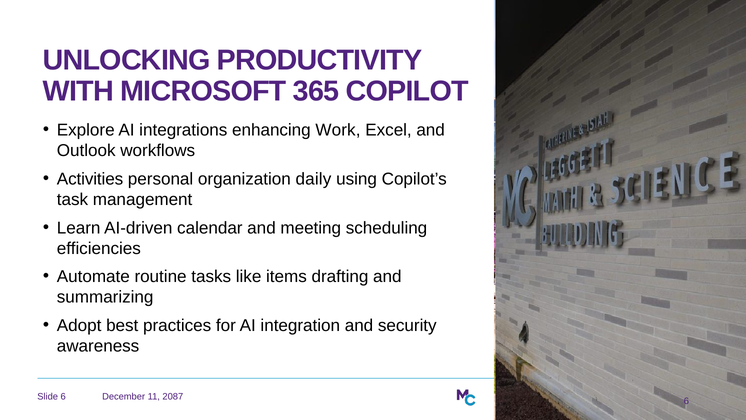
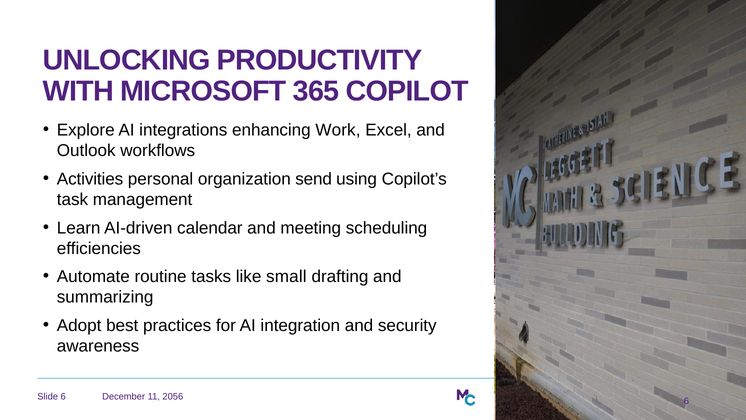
daily: daily -> send
items: items -> small
2087: 2087 -> 2056
